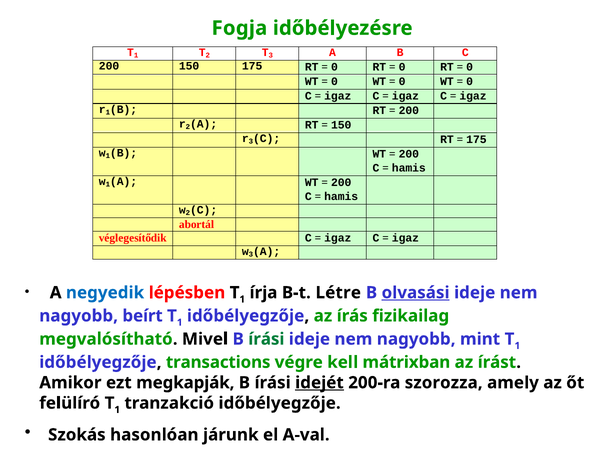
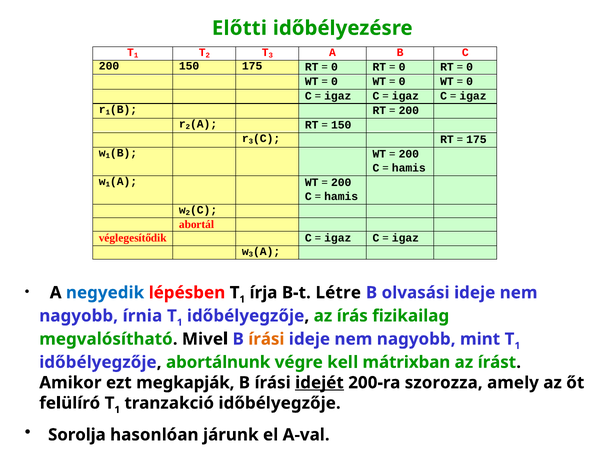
Fogja: Fogja -> Előtti
olvasási underline: present -> none
beírt: beírt -> írnia
írási at (266, 339) colour: green -> orange
transactions: transactions -> abortálnunk
Szokás: Szokás -> Sorolja
